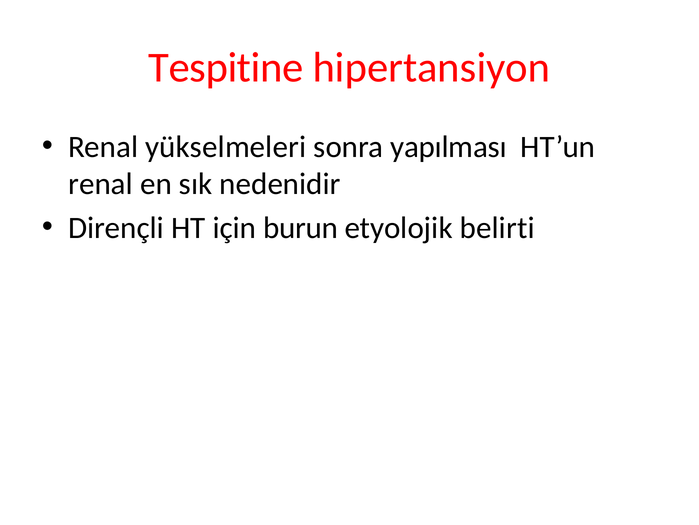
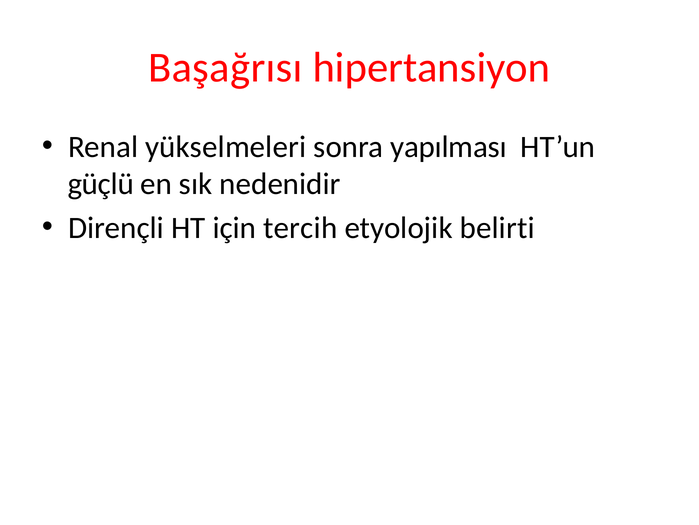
Tespitine: Tespitine -> Başağrısı
renal at (101, 184): renal -> güçlü
burun: burun -> tercih
